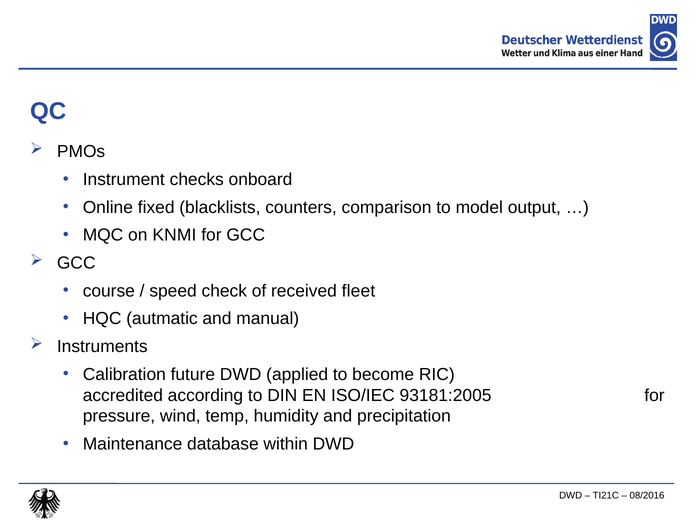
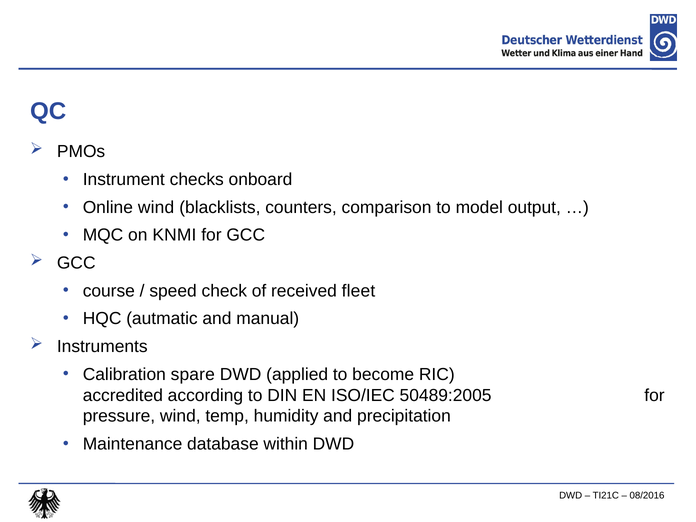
Online fixed: fixed -> wind
future: future -> spare
93181:2005: 93181:2005 -> 50489:2005
